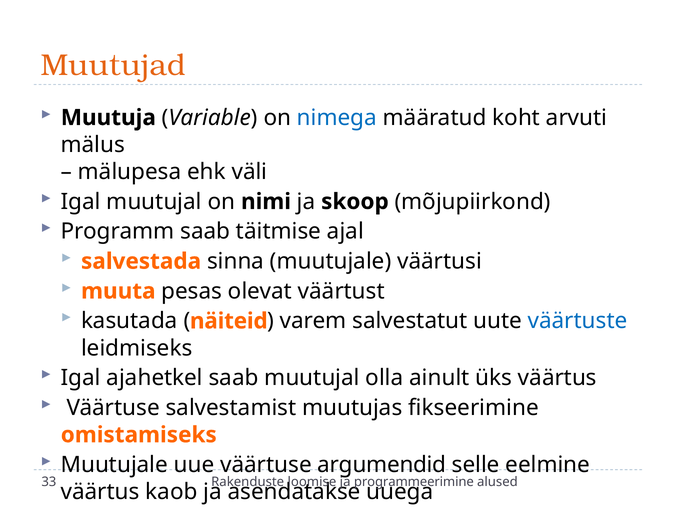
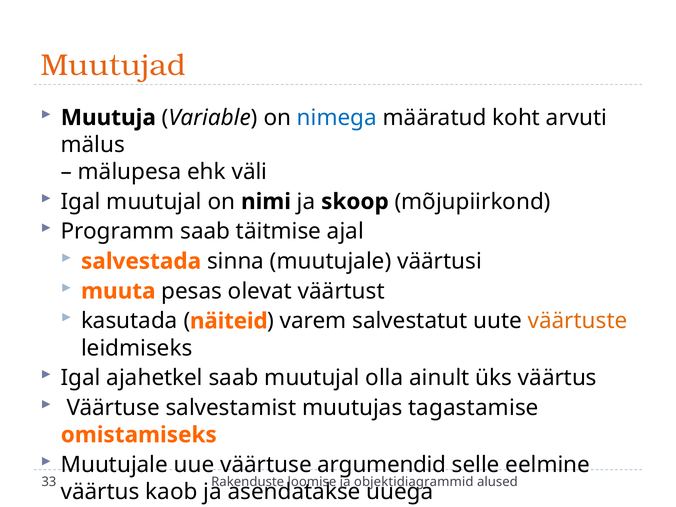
väärtuste colour: blue -> orange
fikseerimine: fikseerimine -> tagastamise
programmeerimine: programmeerimine -> objektidiagrammid
